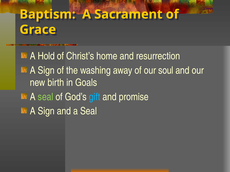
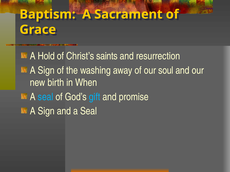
home: home -> saints
Goals: Goals -> When
seal at (46, 97) colour: light green -> light blue
